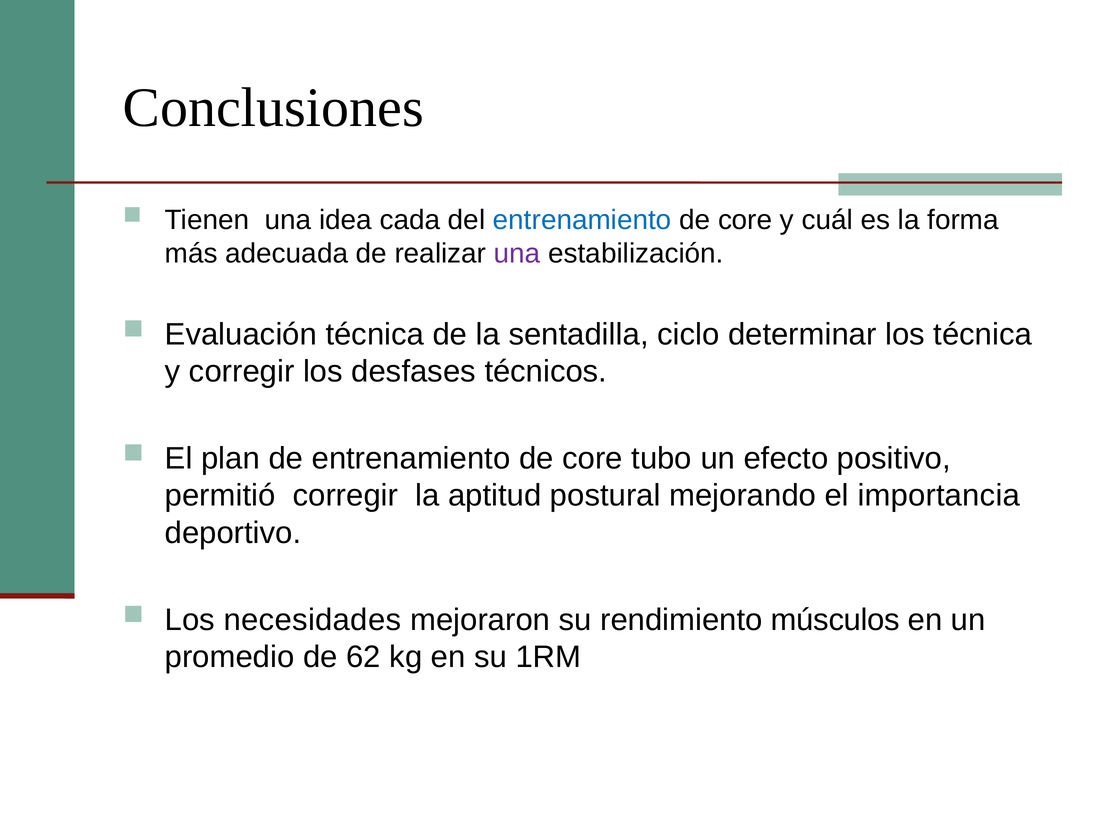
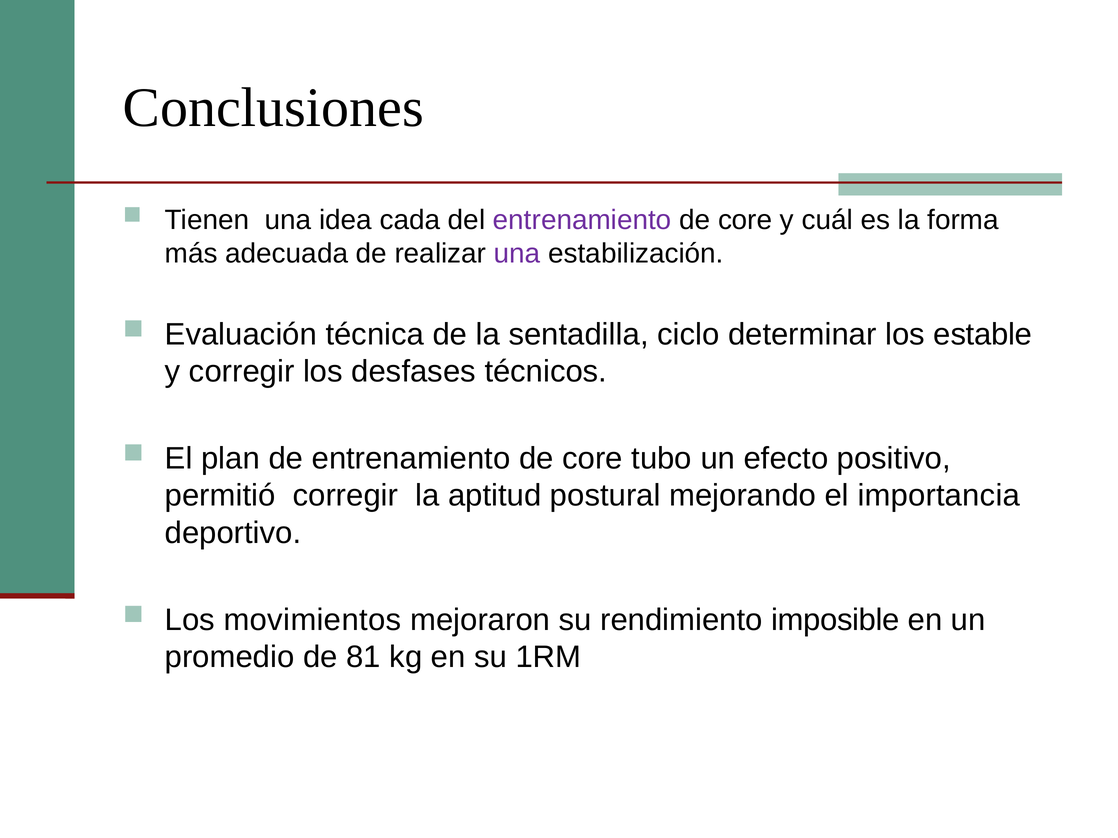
entrenamiento at (582, 220) colour: blue -> purple
los técnica: técnica -> estable
necesidades: necesidades -> movimientos
músculos: músculos -> imposible
62: 62 -> 81
